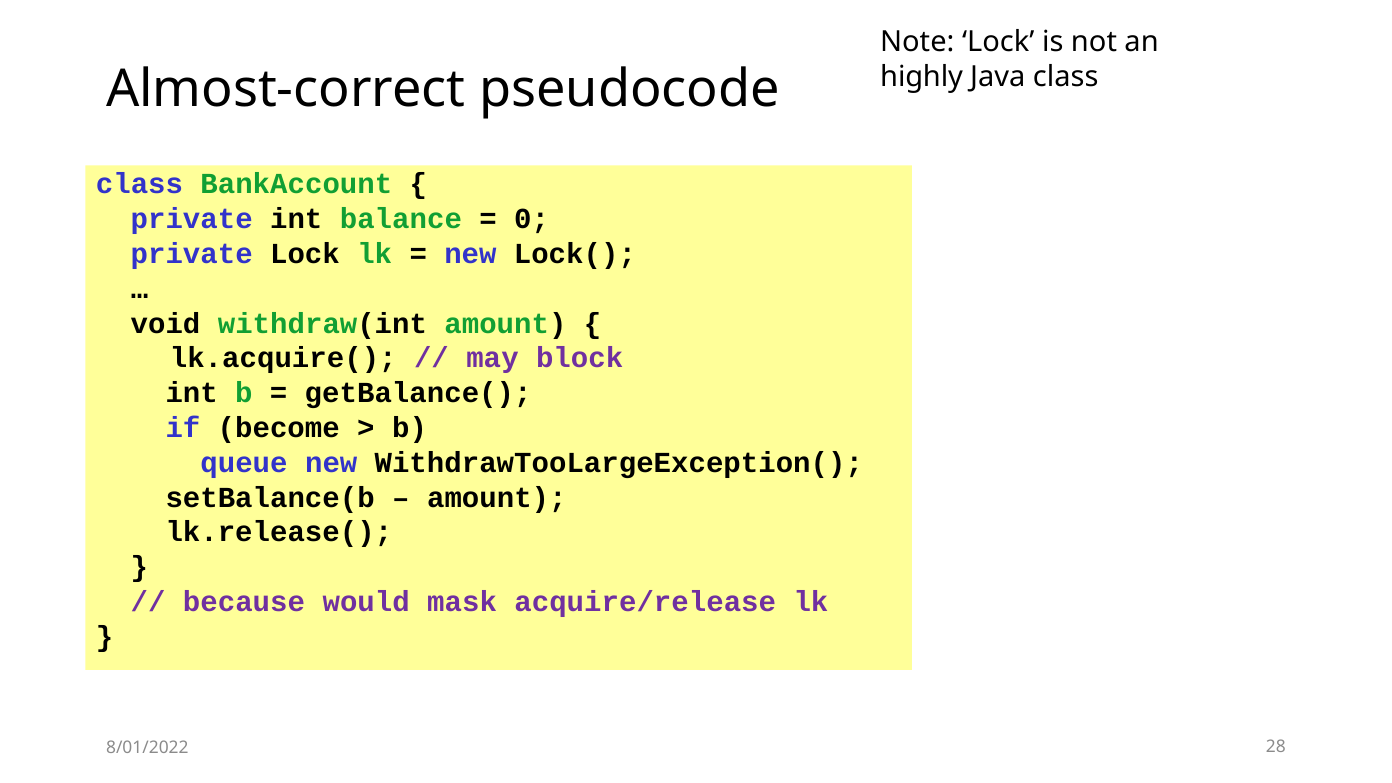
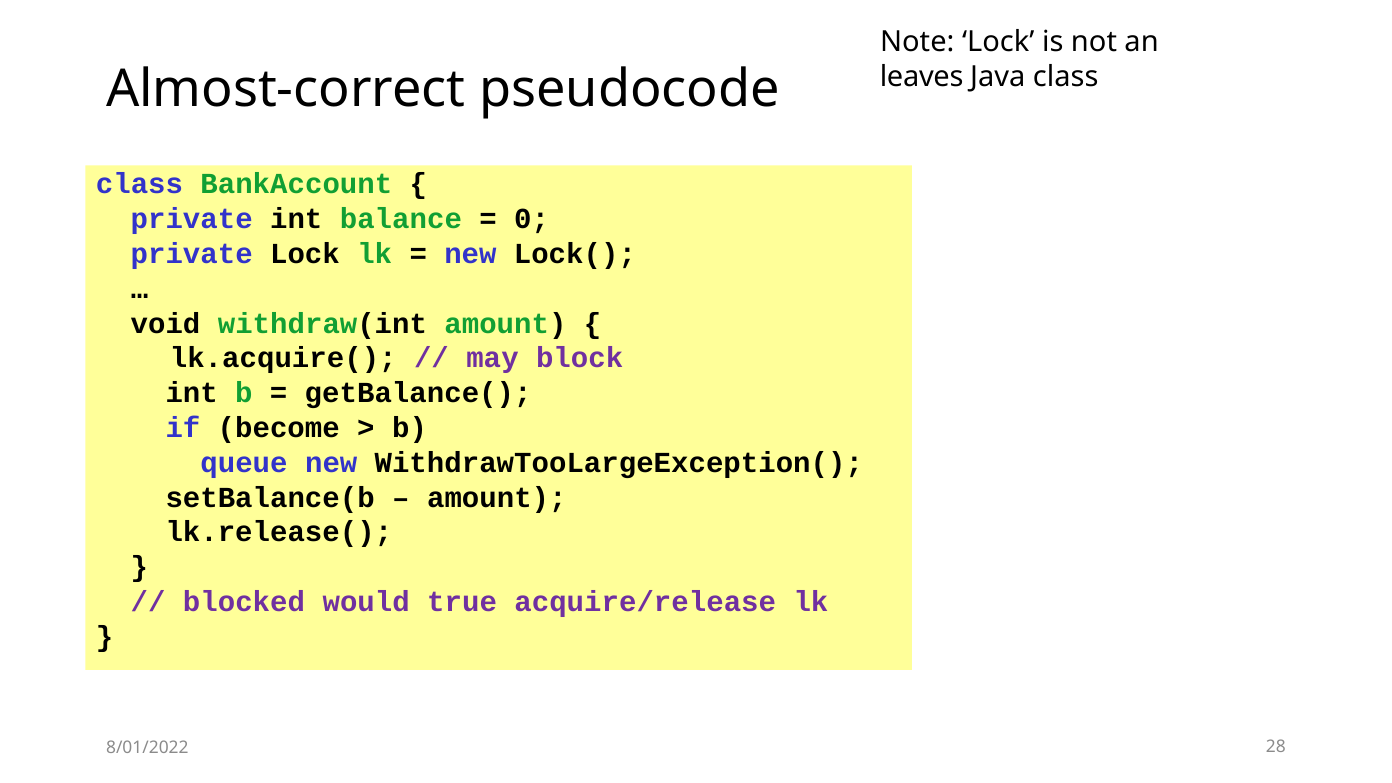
highly: highly -> leaves
because: because -> blocked
mask: mask -> true
